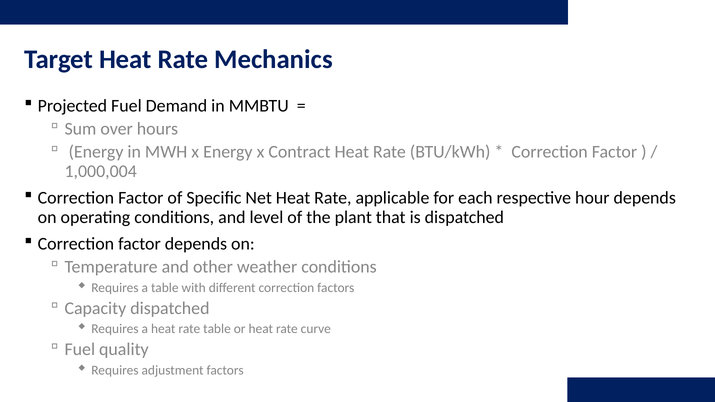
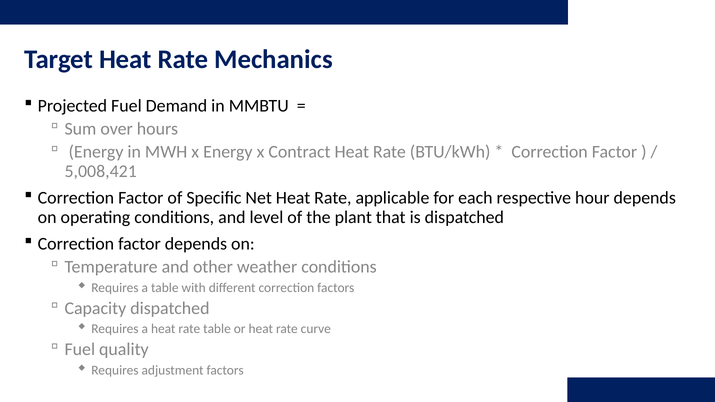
1,000,004: 1,000,004 -> 5,008,421
